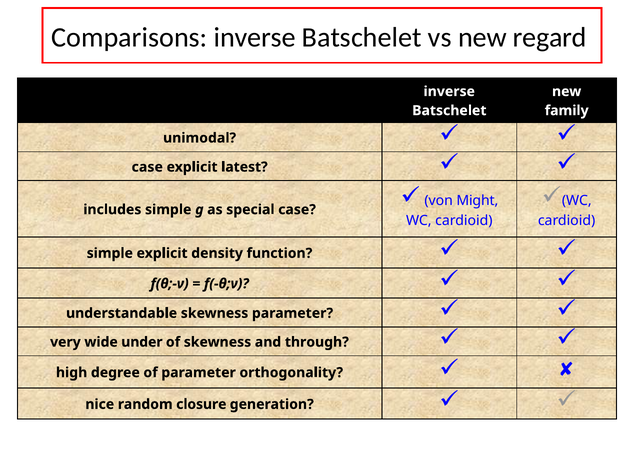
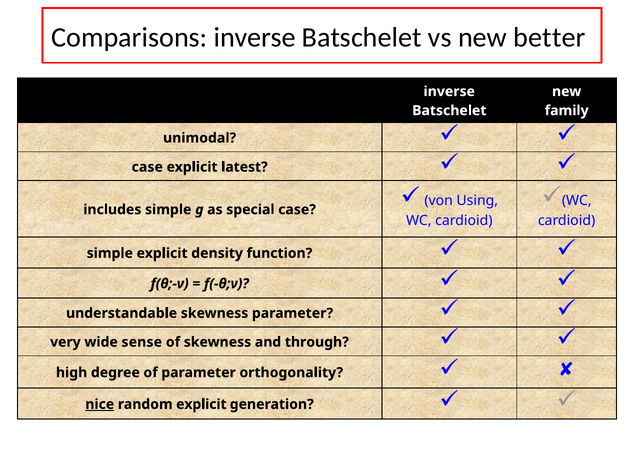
regard: regard -> better
Might: Might -> Using
under: under -> sense
nice underline: none -> present
random closure: closure -> explicit
